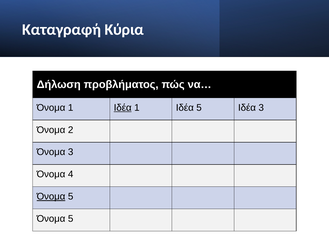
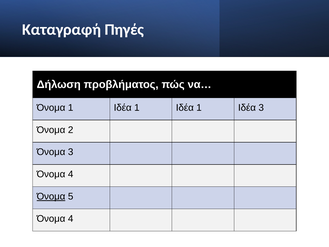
Κύρια: Κύρια -> Πηγές
Ιδέα at (123, 108) underline: present -> none
5 at (199, 108): 5 -> 1
5 at (71, 219): 5 -> 4
